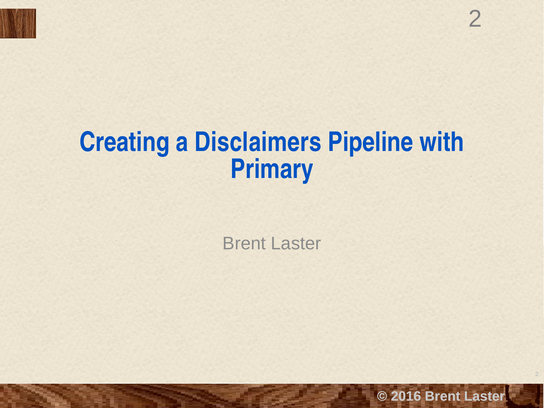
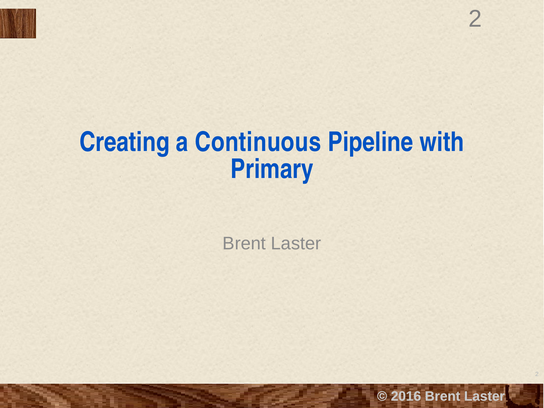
Disclaimers: Disclaimers -> Continuous
